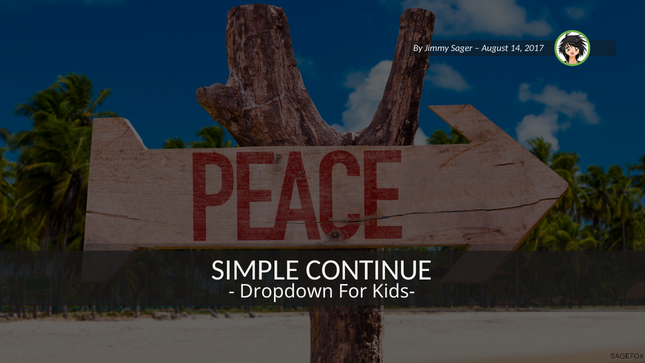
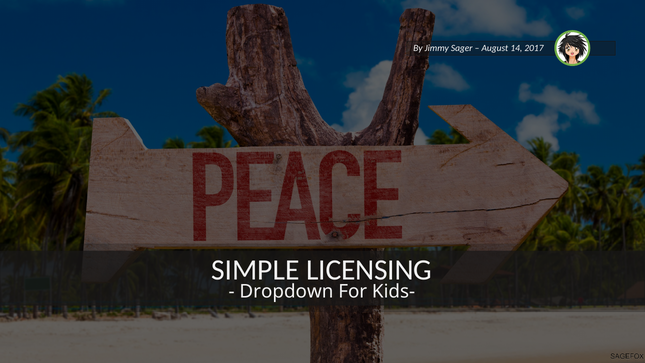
CONTINUE: CONTINUE -> LICENSING
